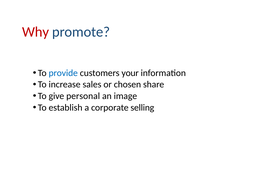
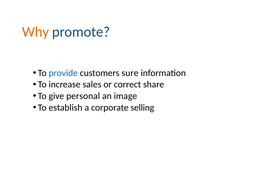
Why colour: red -> orange
your: your -> sure
chosen: chosen -> correct
